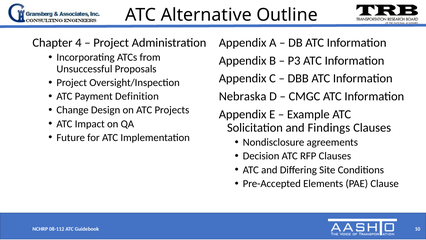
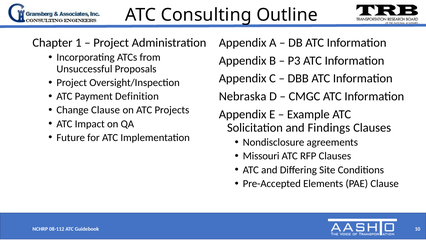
Alternative: Alternative -> Consulting
4: 4 -> 1
Change Design: Design -> Clause
Decision: Decision -> Missouri
